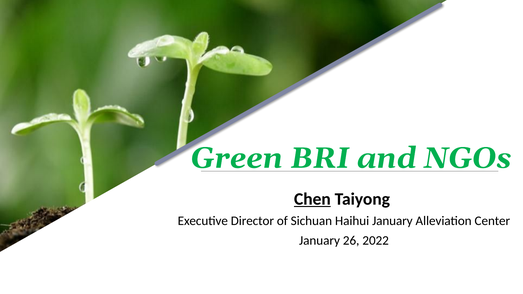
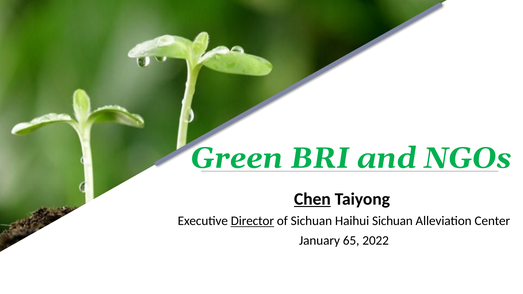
Director underline: none -> present
Haihui January: January -> Sichuan
26: 26 -> 65
